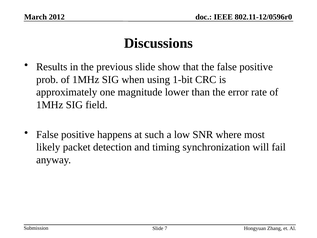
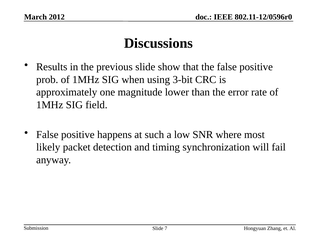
1-bit: 1-bit -> 3-bit
